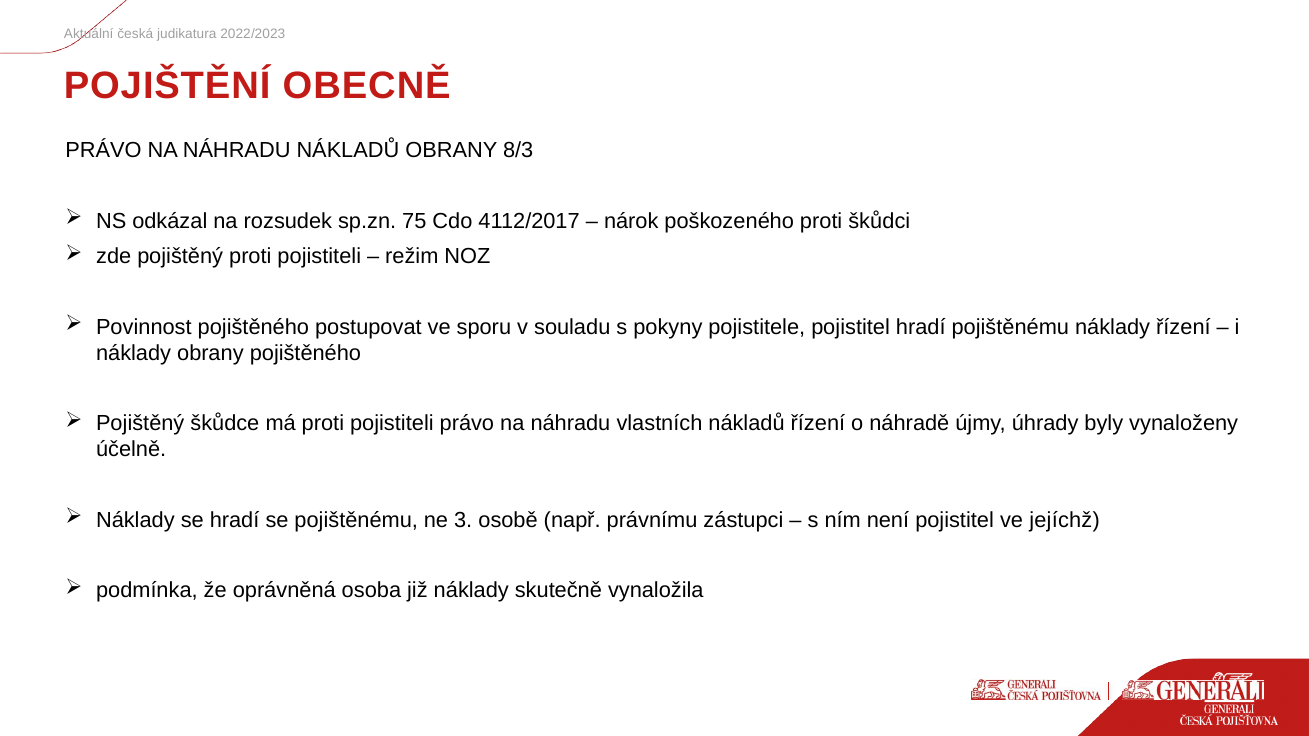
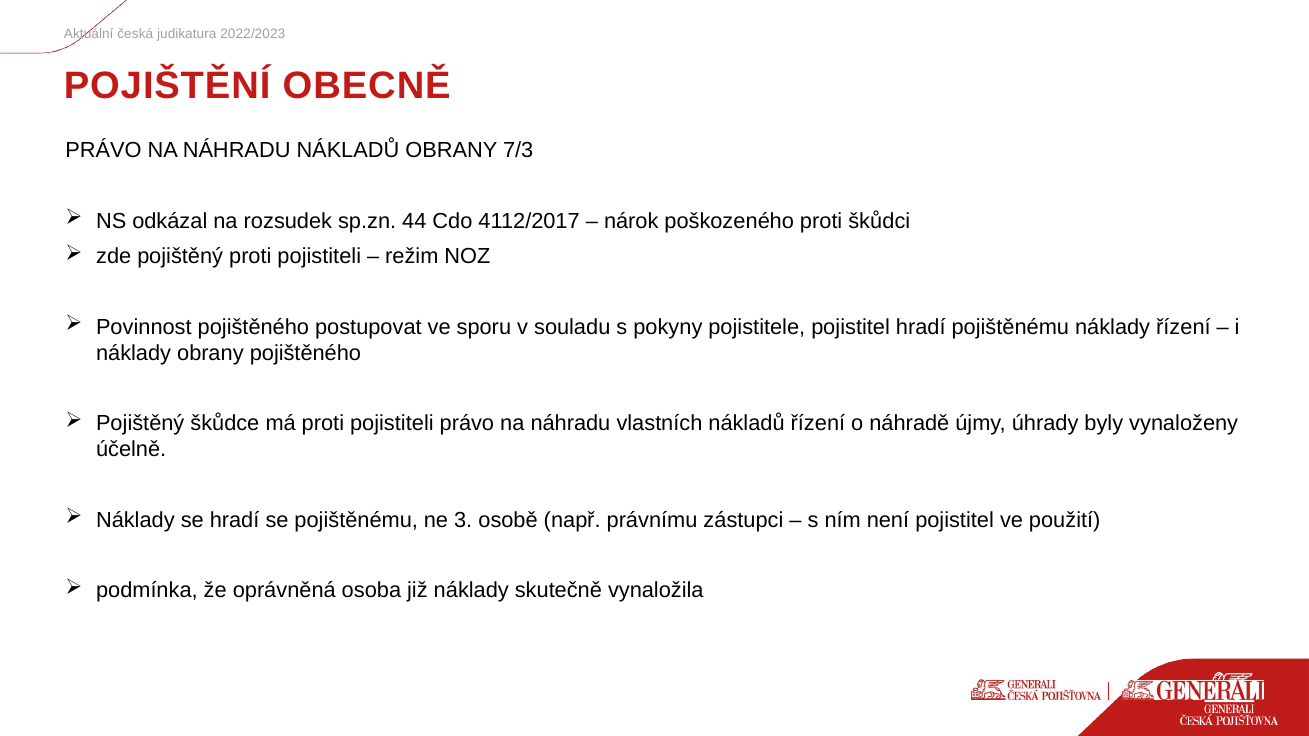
8/3: 8/3 -> 7/3
75: 75 -> 44
jejíchž: jejíchž -> použití
